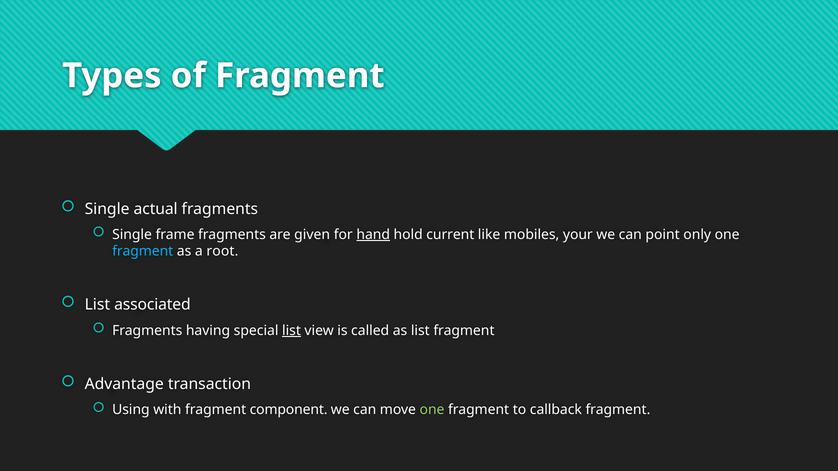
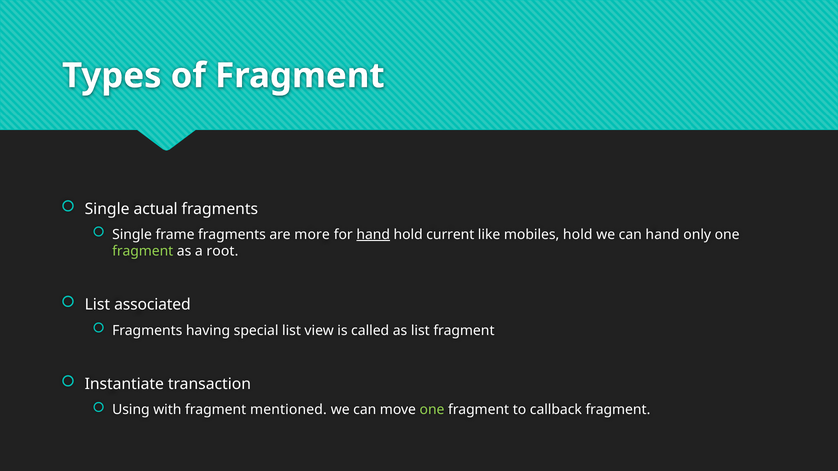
given: given -> more
mobiles your: your -> hold
can point: point -> hand
fragment at (143, 251) colour: light blue -> light green
list at (291, 331) underline: present -> none
Advantage: Advantage -> Instantiate
component: component -> mentioned
